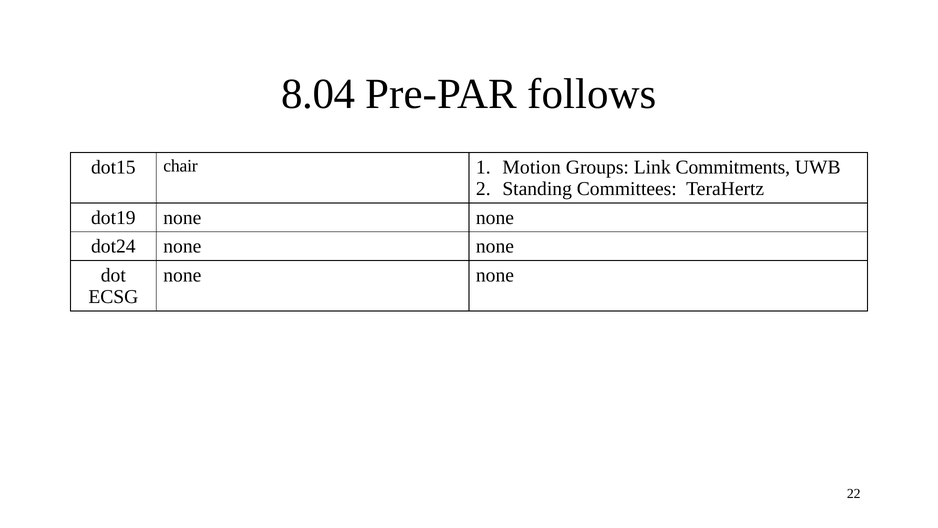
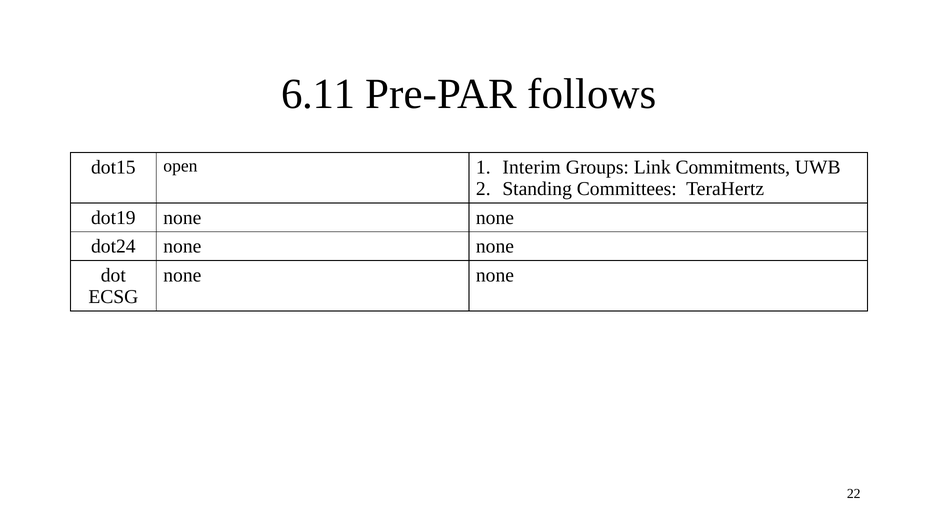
8.04: 8.04 -> 6.11
chair: chair -> open
Motion: Motion -> Interim
